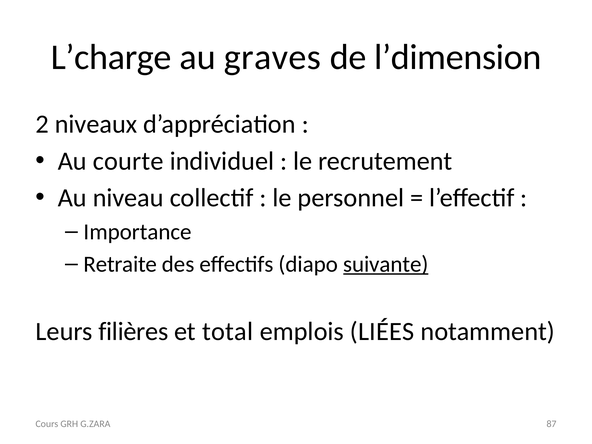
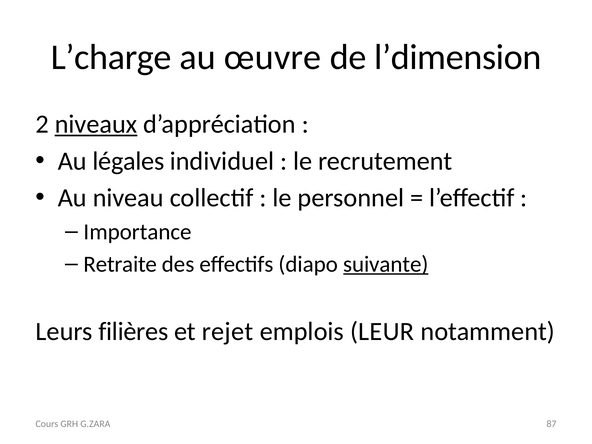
graves: graves -> œuvre
niveaux underline: none -> present
courte: courte -> légales
total: total -> rejet
LIÉES: LIÉES -> LEUR
